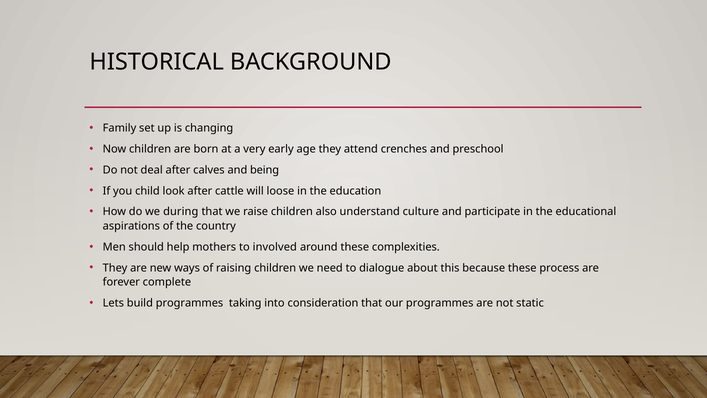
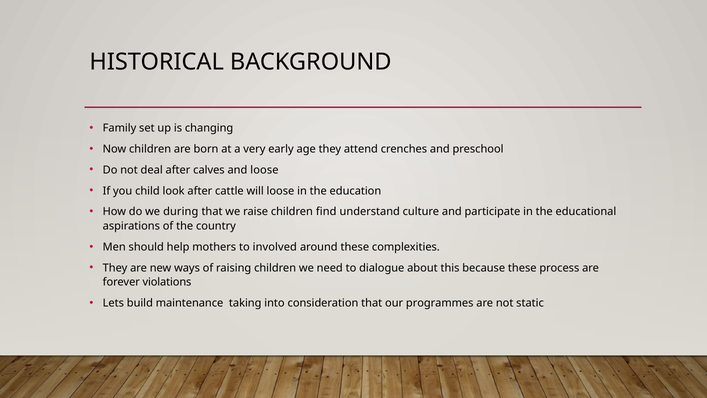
and being: being -> loose
also: also -> find
complete: complete -> violations
build programmes: programmes -> maintenance
